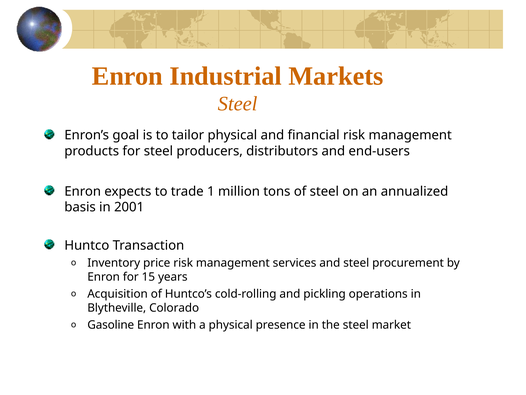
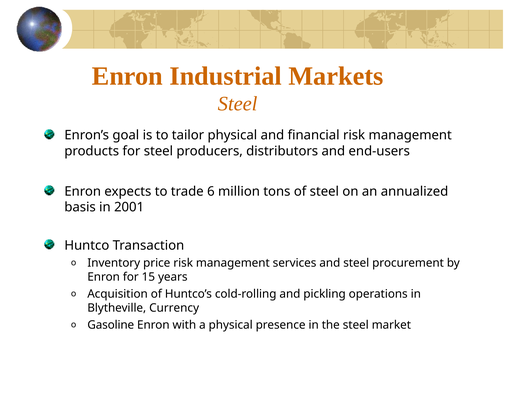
1: 1 -> 6
Colorado: Colorado -> Currency
